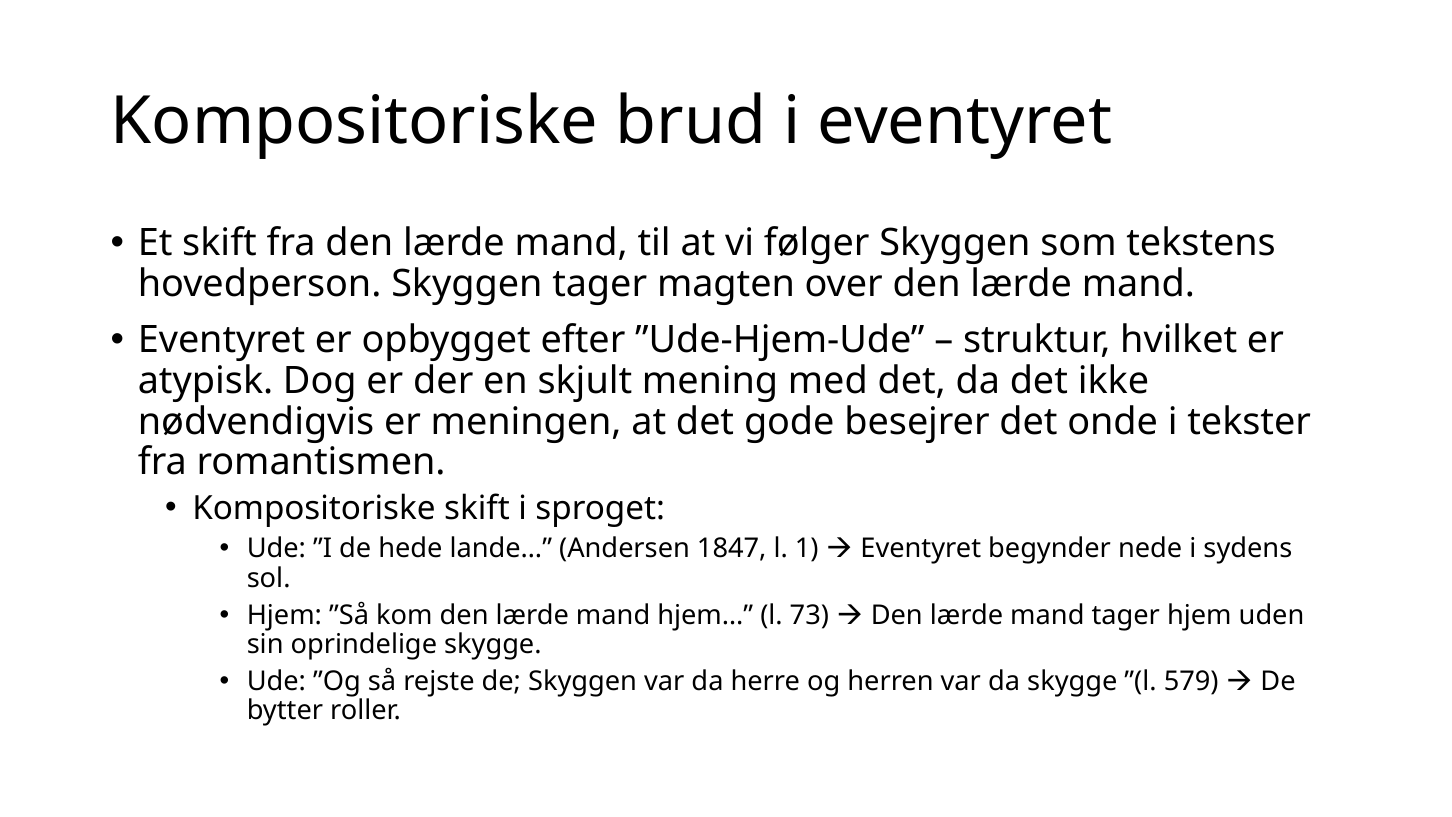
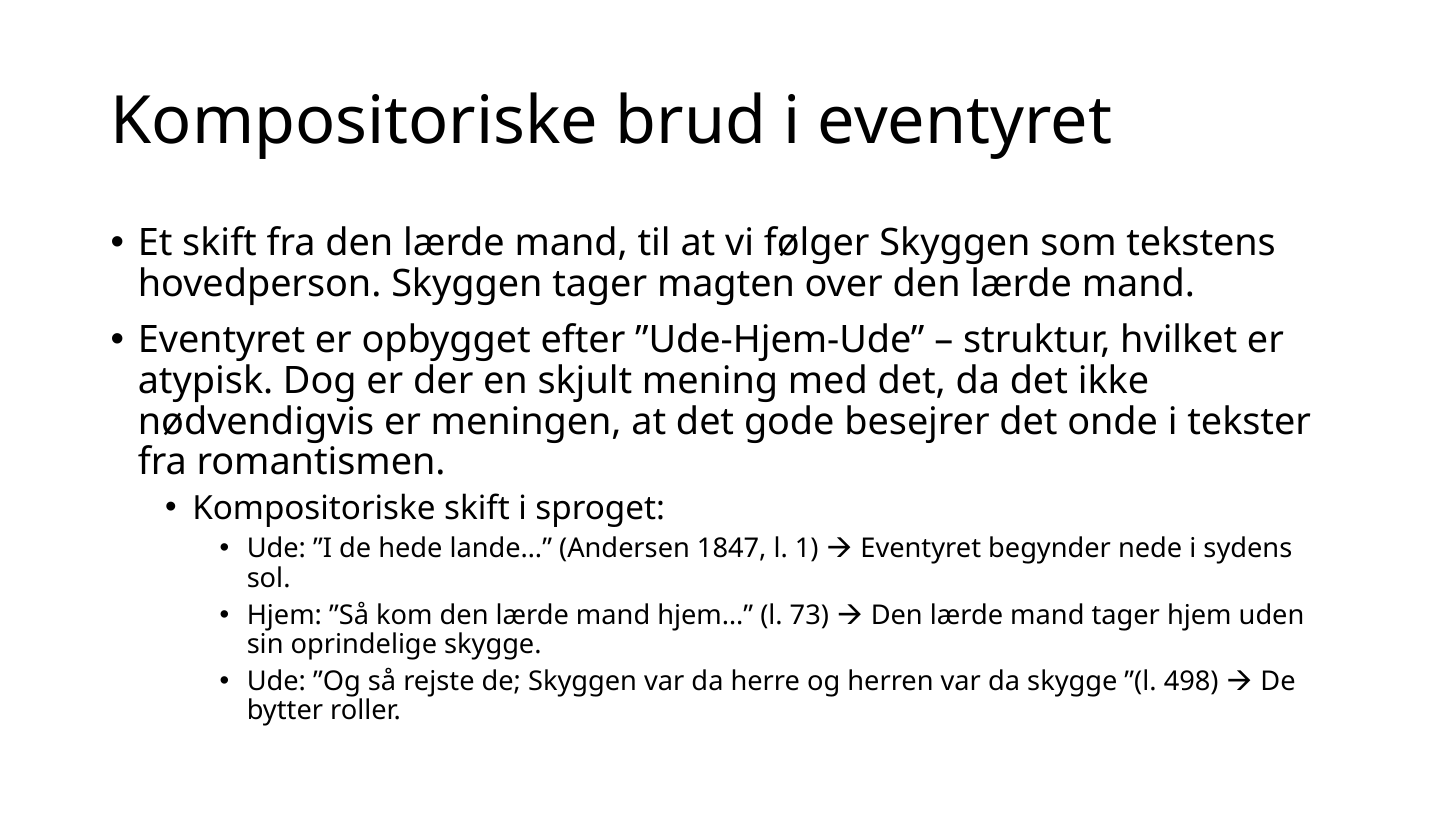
579: 579 -> 498
